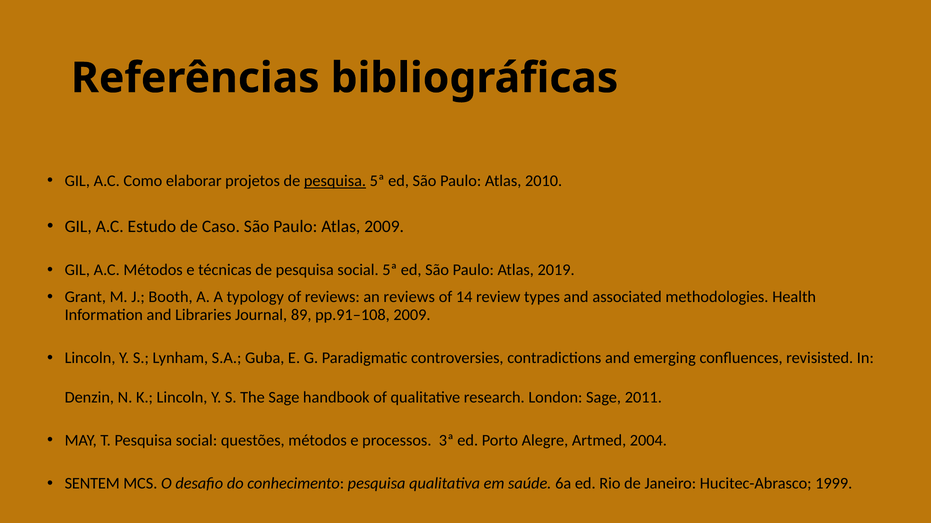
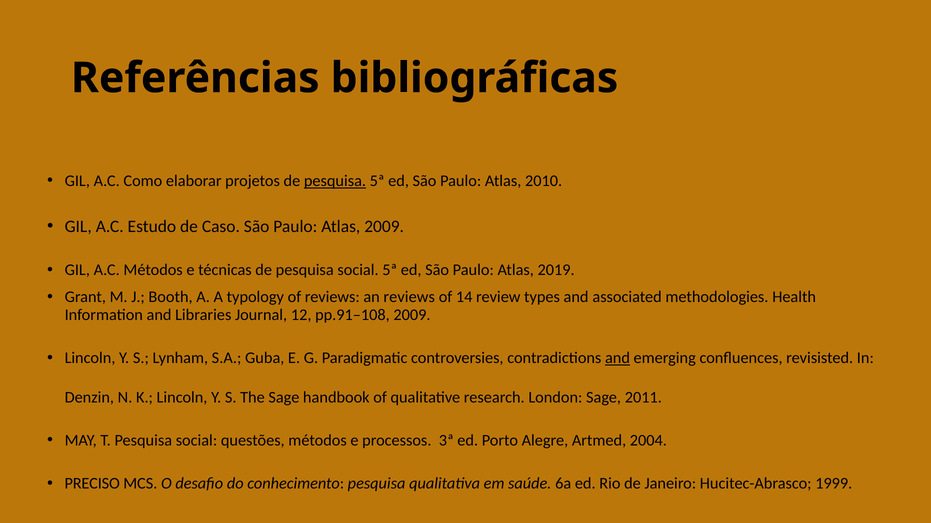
89: 89 -> 12
and at (617, 359) underline: none -> present
SENTEM: SENTEM -> PRECISO
